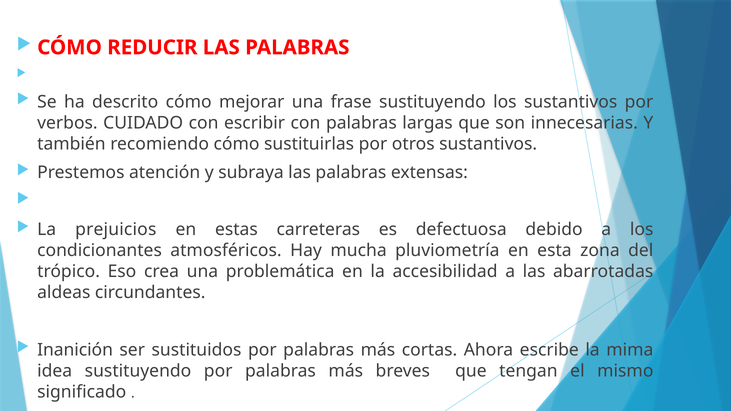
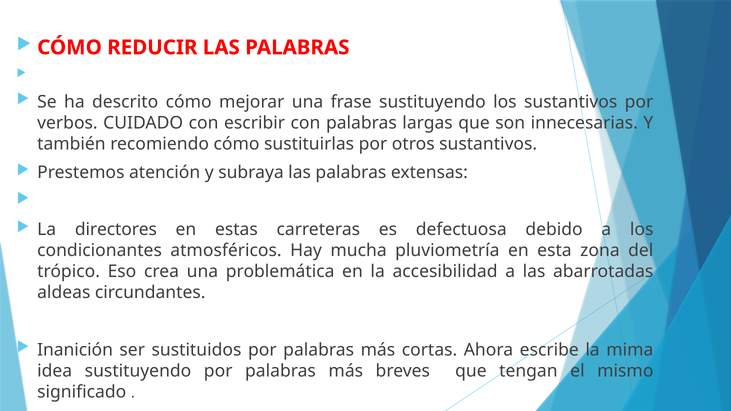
prejuicios: prejuicios -> directores
